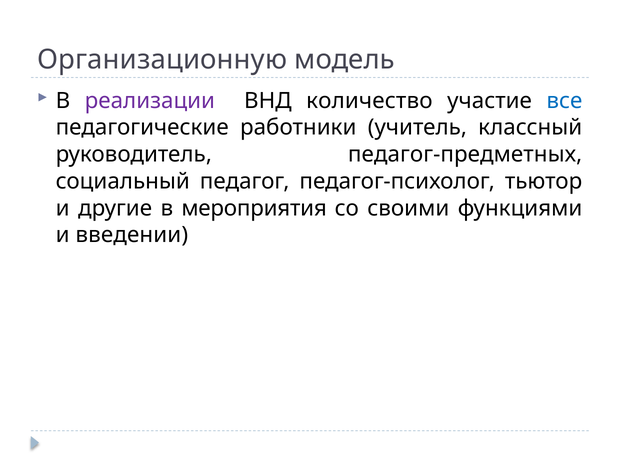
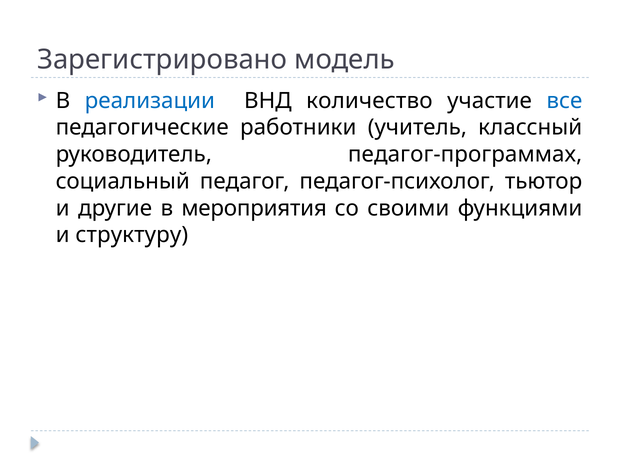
Организационную: Организационную -> Зарегистрировано
реализации colour: purple -> blue
педагог-предметных: педагог-предметных -> педагог-программах
введении: введении -> структуру
